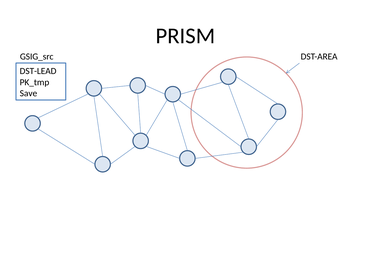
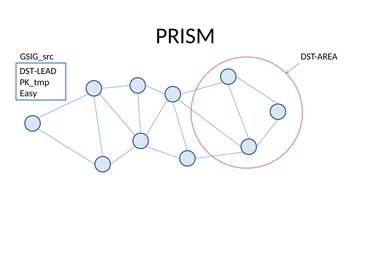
Save: Save -> Easy
